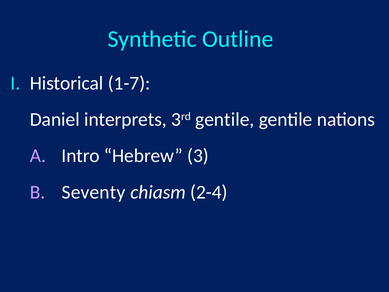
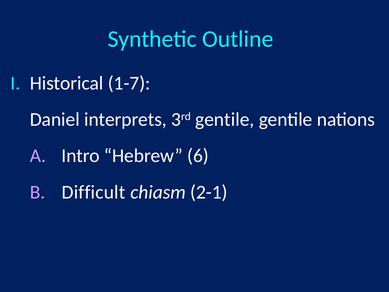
3: 3 -> 6
Seventy: Seventy -> Difficult
2-4: 2-4 -> 2-1
